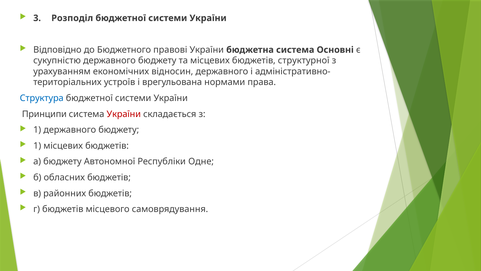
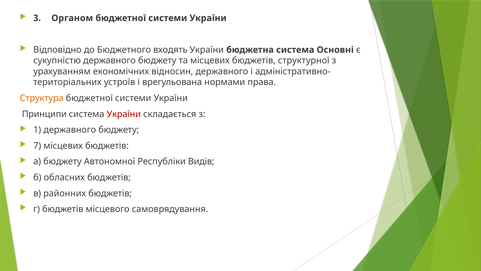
Розподіл: Розподіл -> Органом
правові: правові -> входять
Структура colour: blue -> orange
1 at (37, 146): 1 -> 7
Одне: Одне -> Видів
